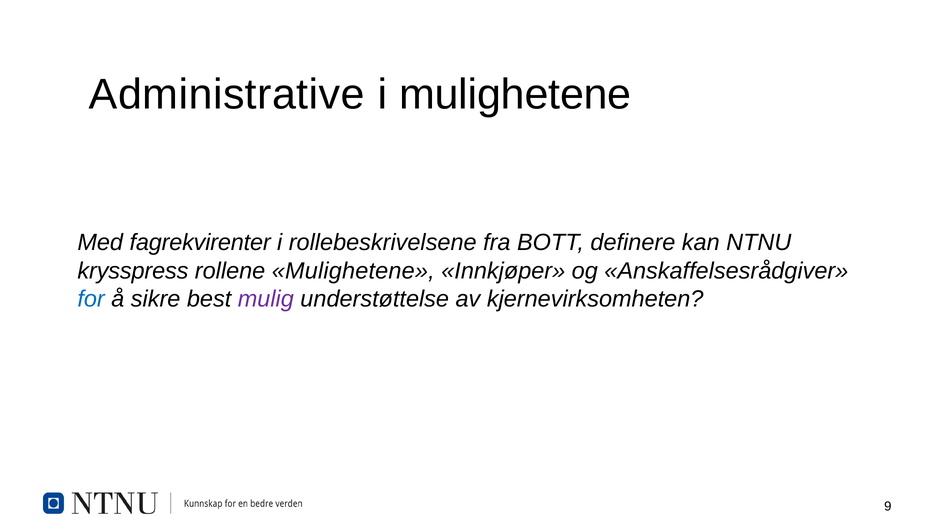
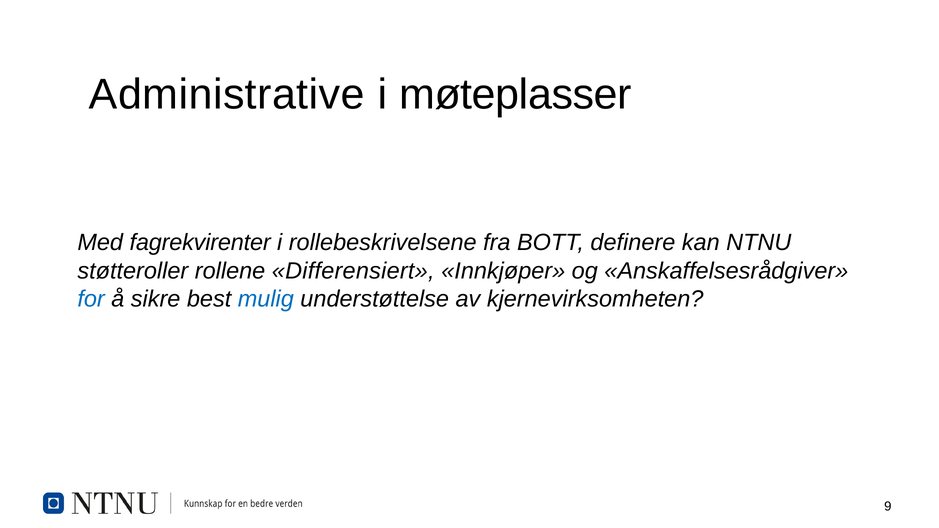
i mulighetene: mulighetene -> møteplasser
krysspress: krysspress -> støtteroller
rollene Mulighetene: Mulighetene -> Differensiert
mulig colour: purple -> blue
